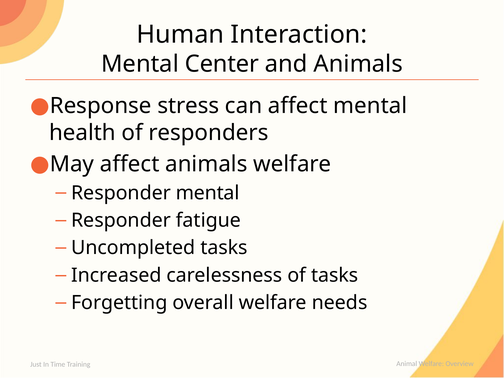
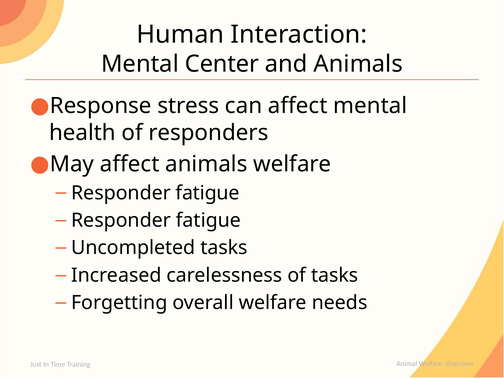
mental at (208, 193): mental -> fatigue
